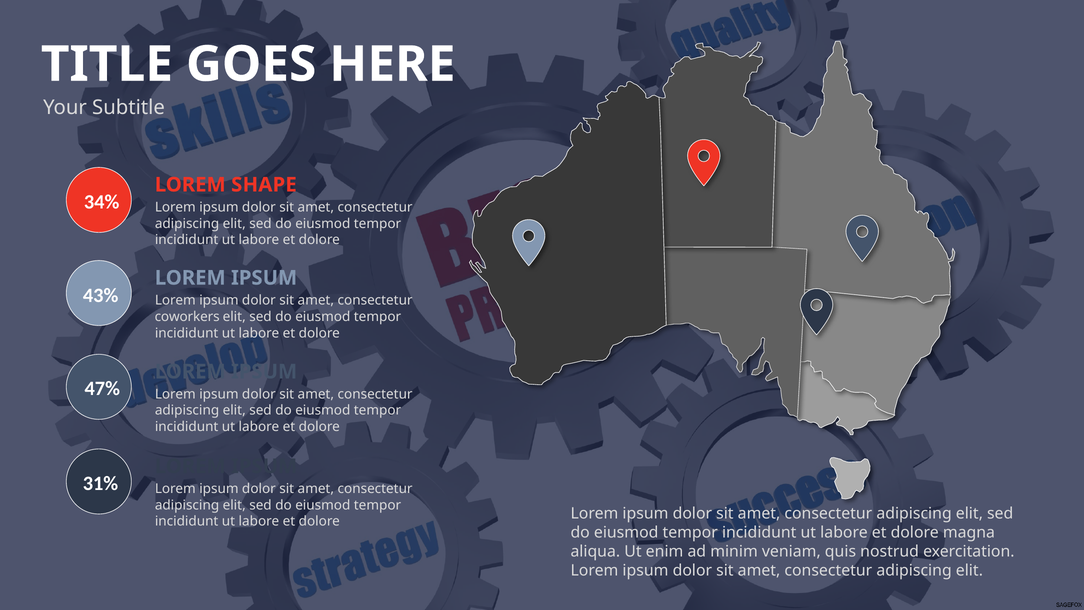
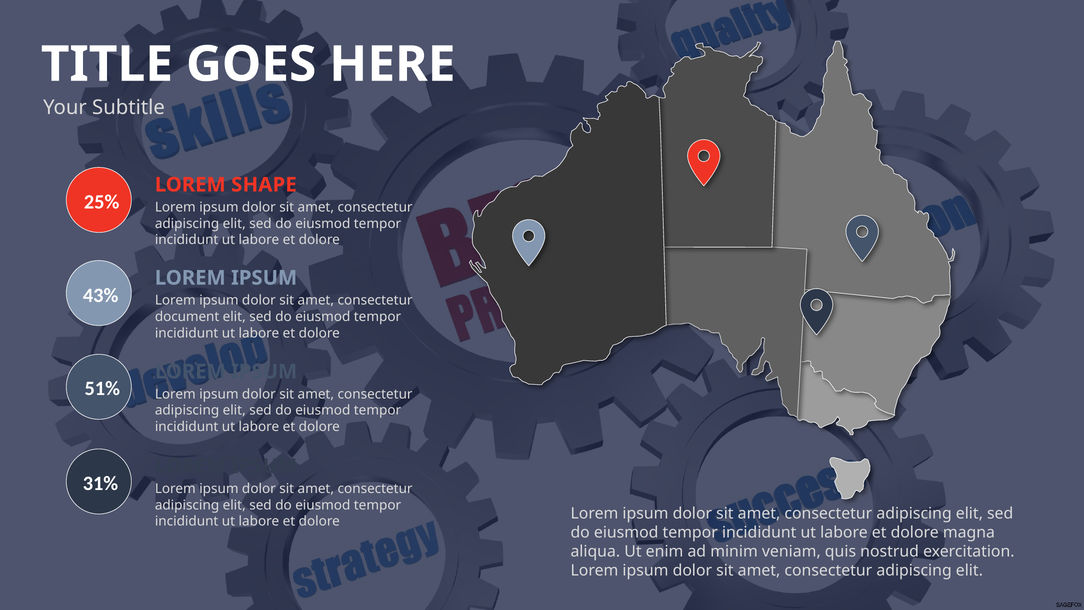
34%: 34% -> 25%
coworkers: coworkers -> document
47%: 47% -> 51%
